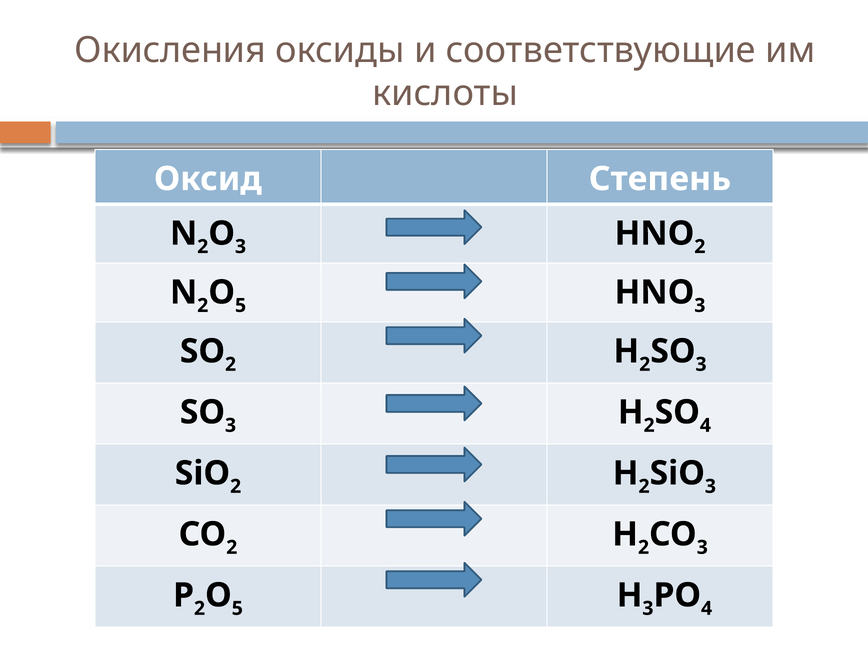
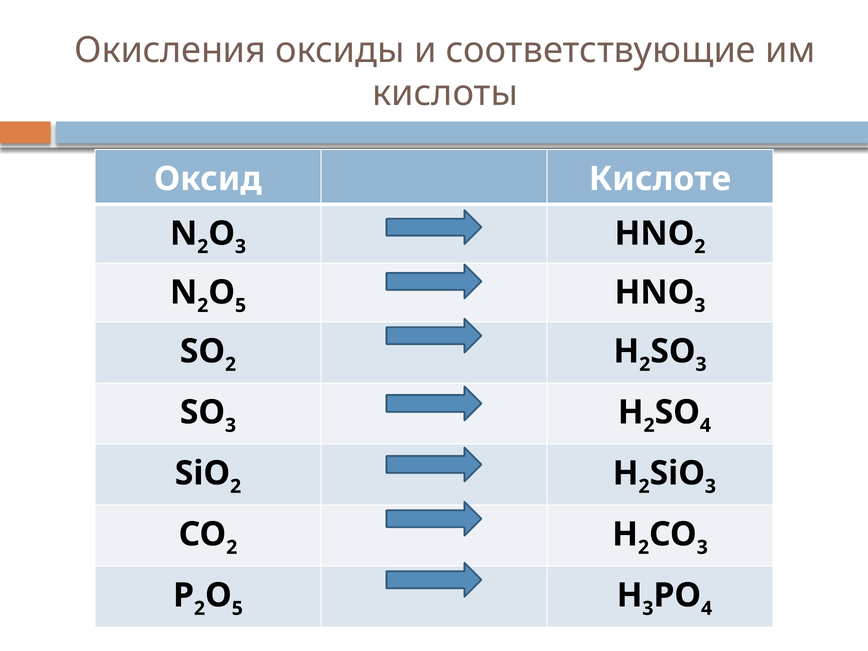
Степень: Степень -> Кислоте
